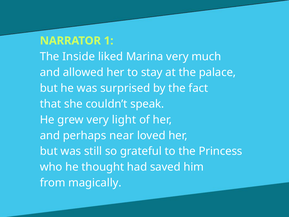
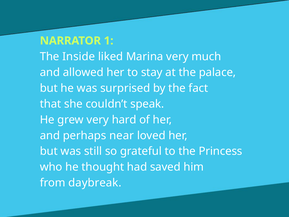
light: light -> hard
magically: magically -> daybreak
